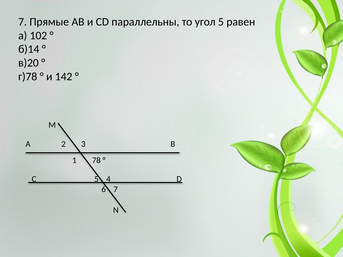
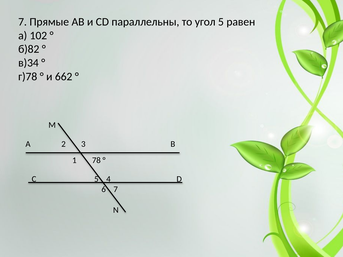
б)14: б)14 -> б)82
в)20: в)20 -> в)34
142: 142 -> 662
